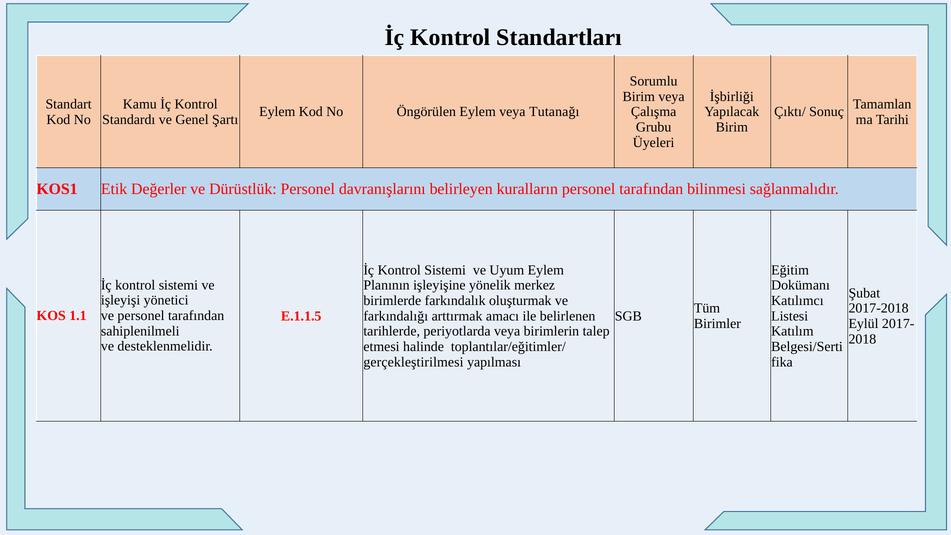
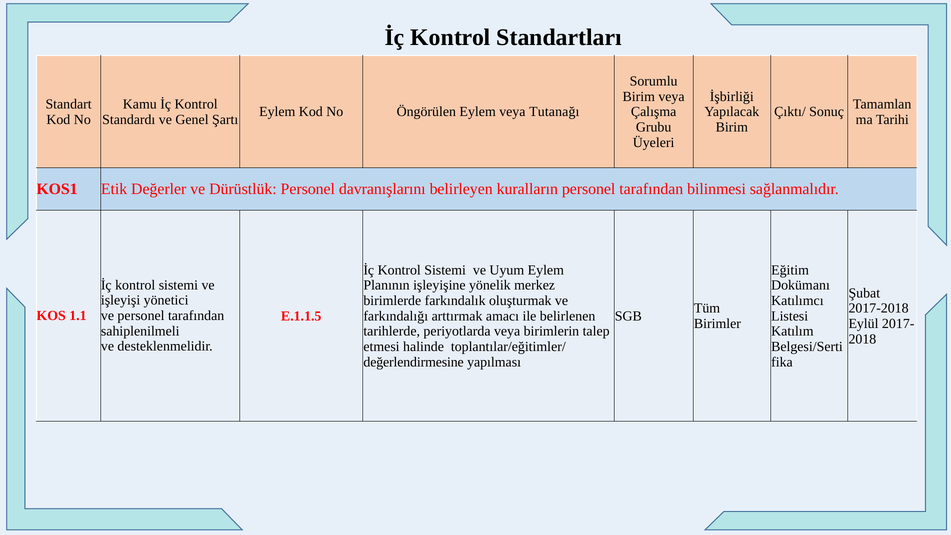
gerçekleştirilmesi: gerçekleştirilmesi -> değerlendirmesine
